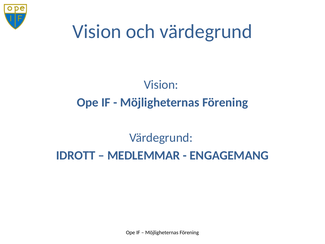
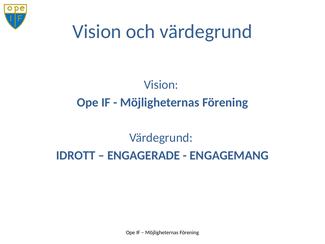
MEDLEMMAR: MEDLEMMAR -> ENGAGERADE
